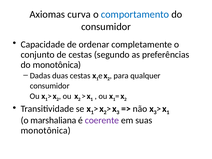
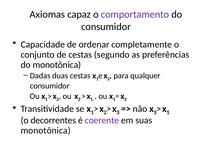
curva: curva -> capaz
comportamento colour: blue -> purple
marshaliana: marshaliana -> decorrentes
